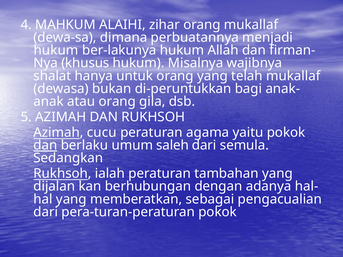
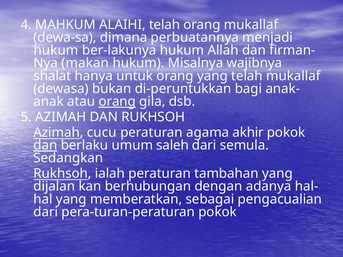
ALAIHI zihar: zihar -> telah
khusus: khusus -> makan
orang at (117, 102) underline: none -> present
yaitu: yaitu -> akhir
